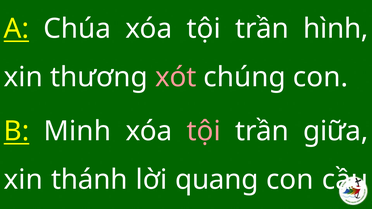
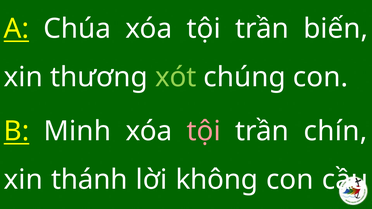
hình: hình -> biến
xót colour: pink -> light green
giữa: giữa -> chín
quang: quang -> không
